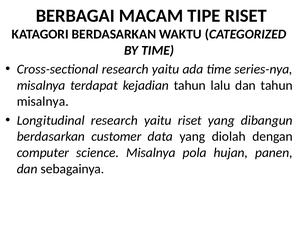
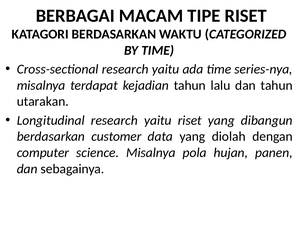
misalnya at (43, 102): misalnya -> utarakan
